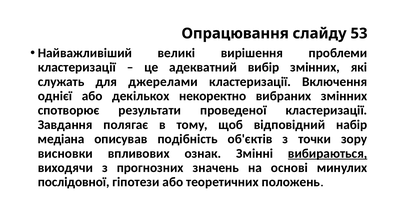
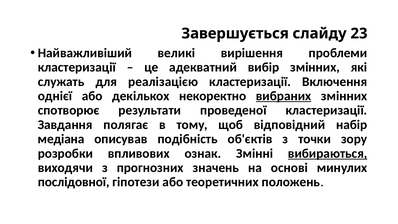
Опрацювання: Опрацювання -> Завершується
53: 53 -> 23
джерелами: джерелами -> реалізацією
вибраних underline: none -> present
висновки: висновки -> розробки
